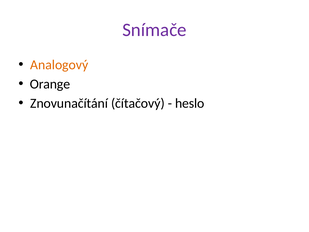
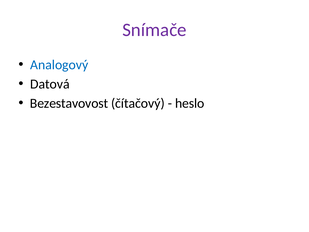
Analogový colour: orange -> blue
Orange: Orange -> Datová
Znovunačítání: Znovunačítání -> Bezestavovost
